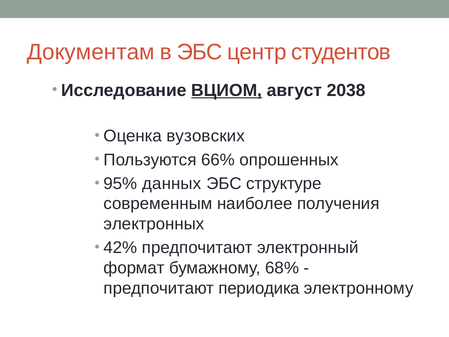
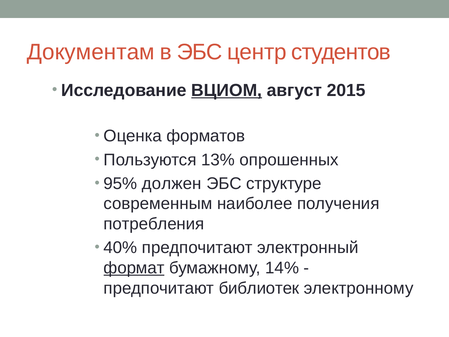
2038: 2038 -> 2015
вузовских: вузовских -> форматов
66%: 66% -> 13%
данных: данных -> должен
электронных: электронных -> потребления
42%: 42% -> 40%
формат underline: none -> present
68%: 68% -> 14%
периодика: периодика -> библиотек
